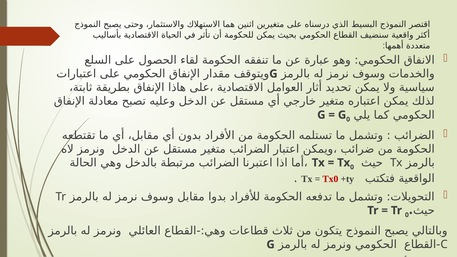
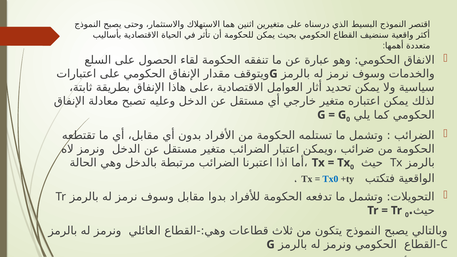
Tx0 colour: red -> blue
